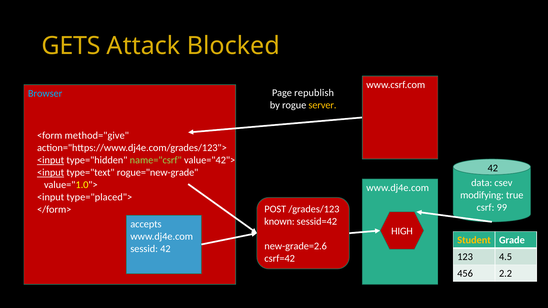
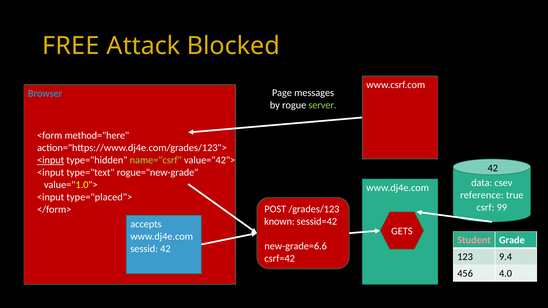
GETS: GETS -> FREE
republish: republish -> messages
server colour: yellow -> light green
method="give: method="give -> method="here
<input at (51, 173) underline: present -> none
modifying: modifying -> reference
HIGH: HIGH -> GETS
Student colour: yellow -> pink
new-grade=2.6: new-grade=2.6 -> new-grade=6.6
4.5: 4.5 -> 9.4
2.2: 2.2 -> 4.0
